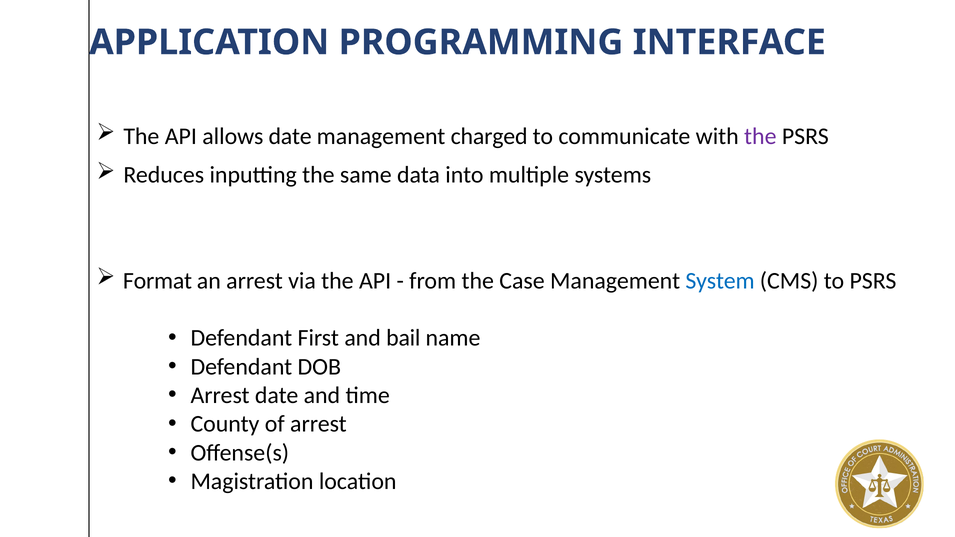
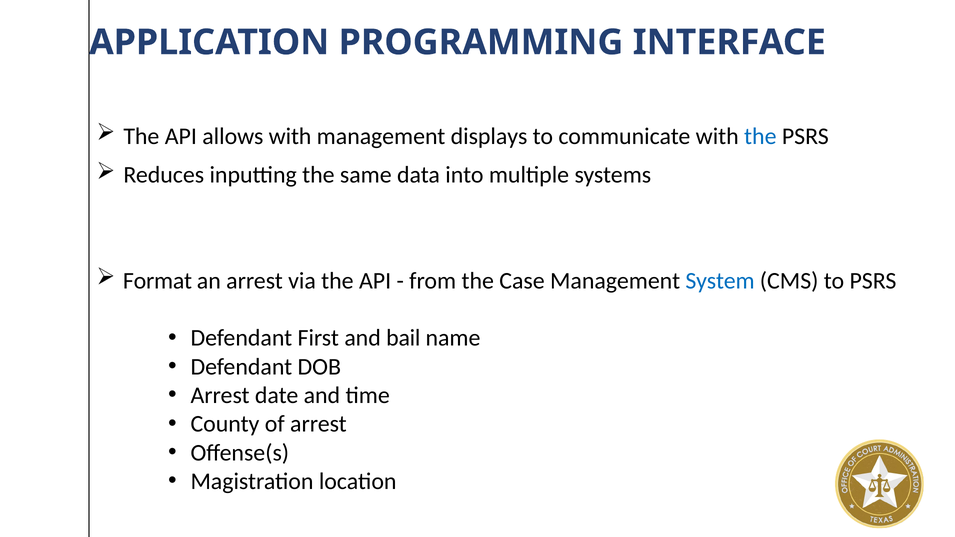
allows date: date -> with
charged: charged -> displays
the at (760, 136) colour: purple -> blue
